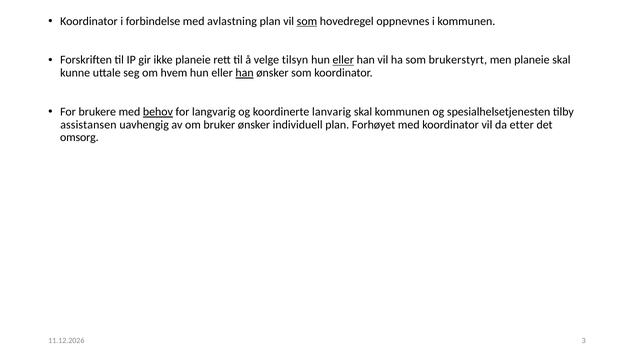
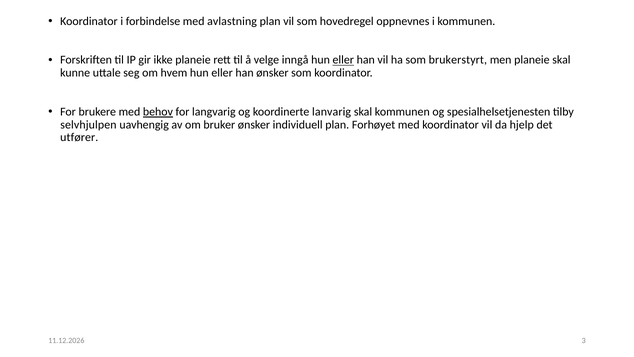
som at (307, 21) underline: present -> none
tilsyn: tilsyn -> inngå
han at (245, 73) underline: present -> none
assistansen: assistansen -> selvhjulpen
etter: etter -> hjelp
omsorg: omsorg -> utfører
